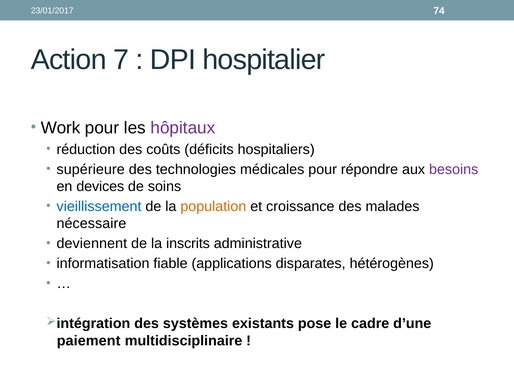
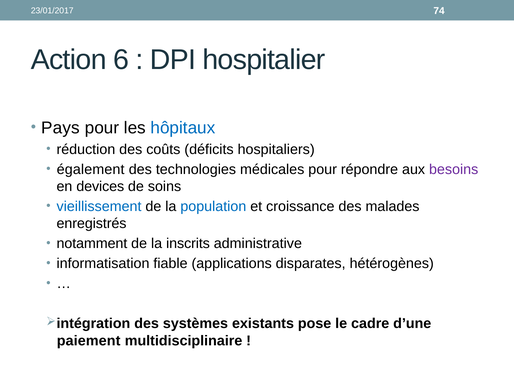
7: 7 -> 6
Work: Work -> Pays
hôpitaux colour: purple -> blue
supérieure: supérieure -> également
population colour: orange -> blue
nécessaire: nécessaire -> enregistrés
deviennent: deviennent -> notamment
